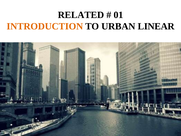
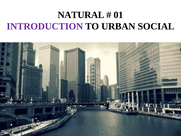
RELATED: RELATED -> NATURAL
INTRODUCTION colour: orange -> purple
LINEAR: LINEAR -> SOCIAL
